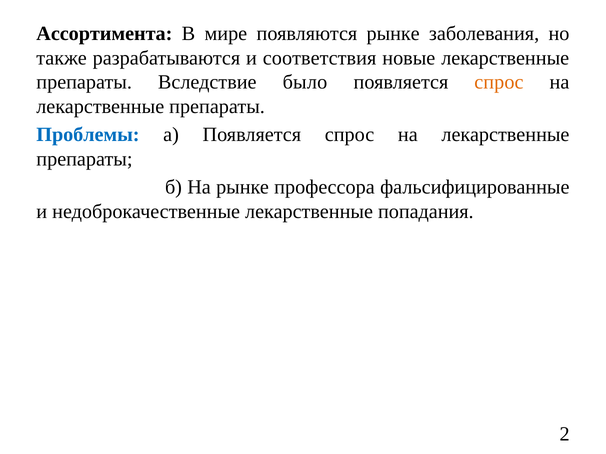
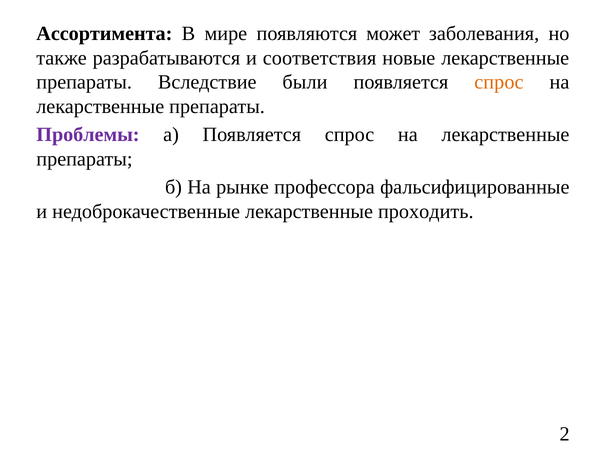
появляются рынке: рынке -> может
было: было -> были
Проблемы colour: blue -> purple
попадания: попадания -> проходить
